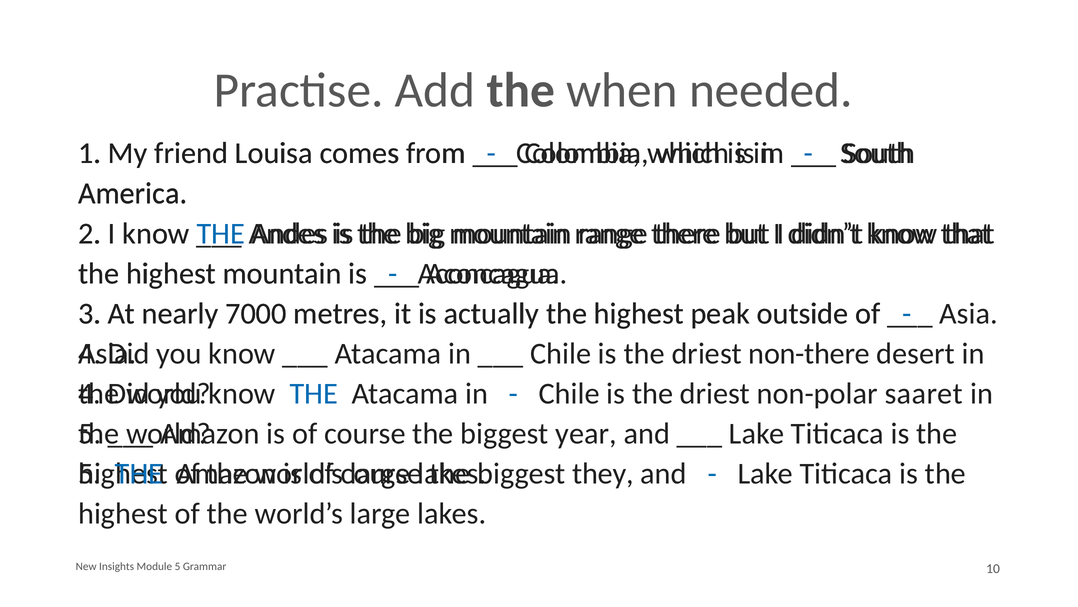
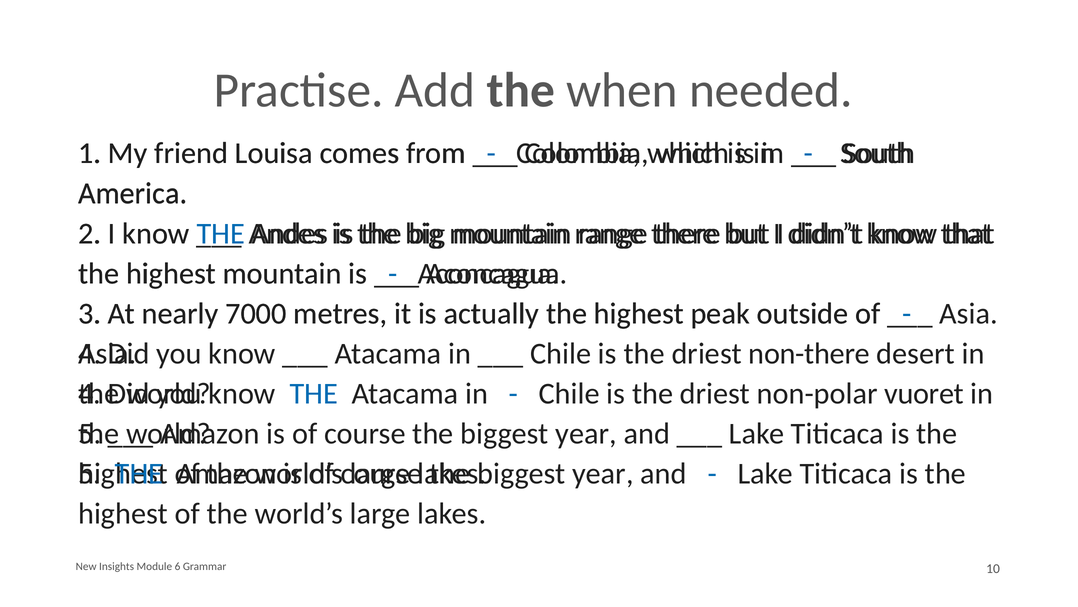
saaret: saaret -> vuoret
they at (603, 473): they -> year
Module 5: 5 -> 6
